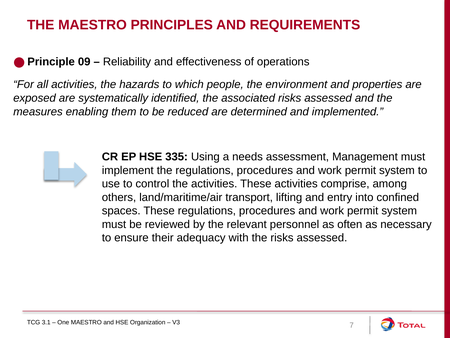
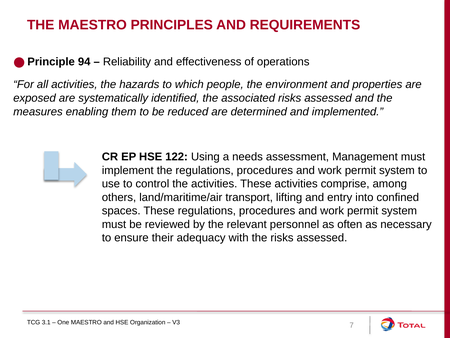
09: 09 -> 94
335: 335 -> 122
